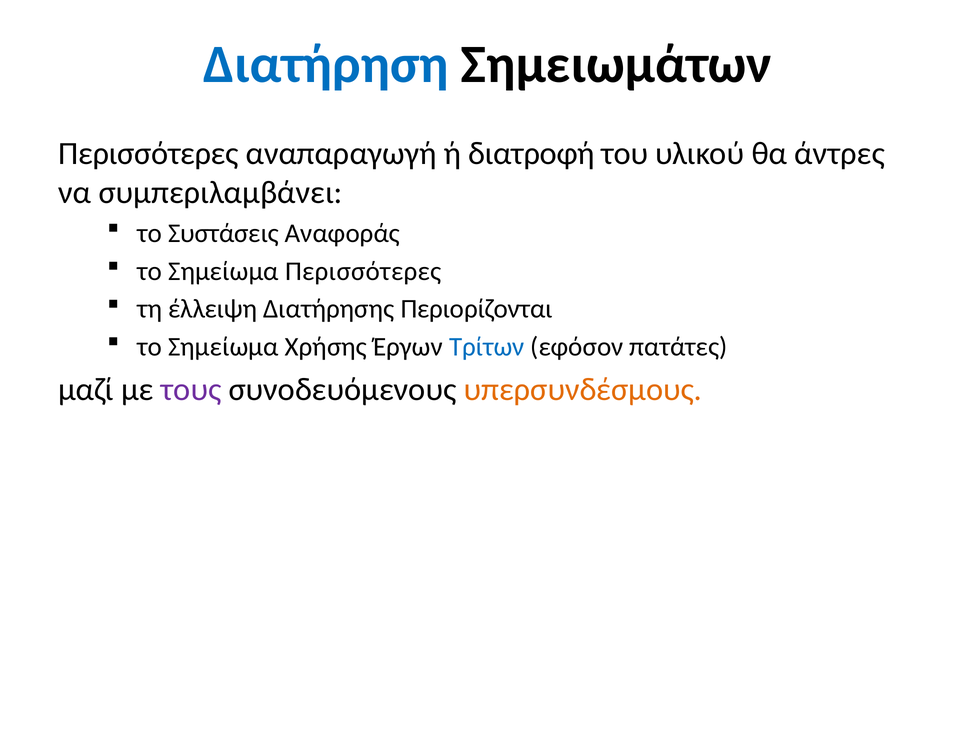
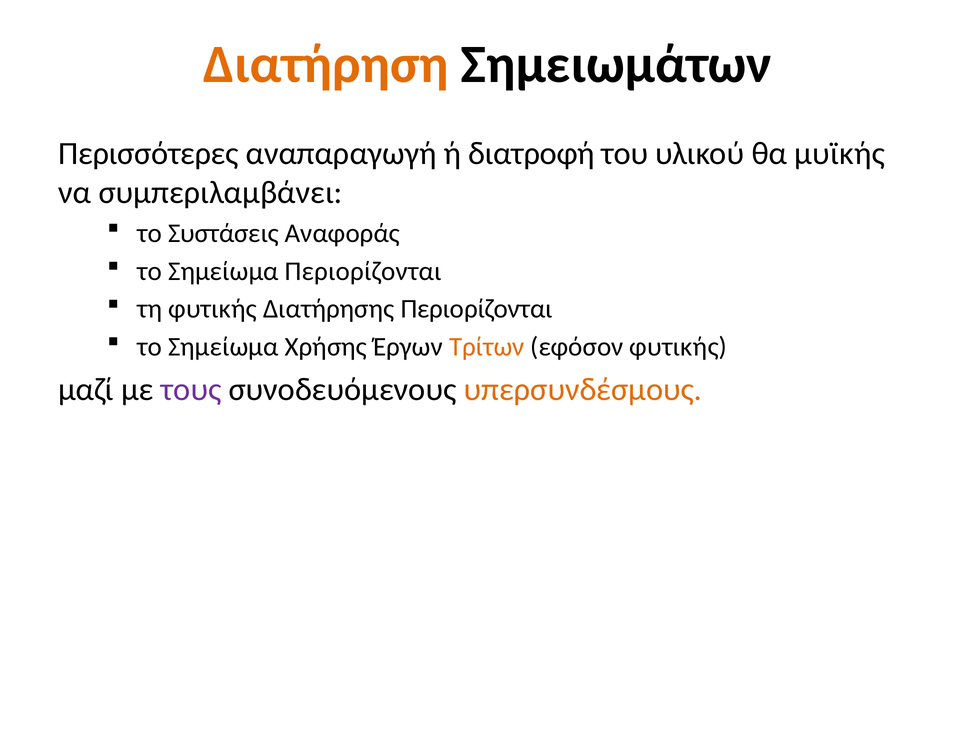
Διατήρηση colour: blue -> orange
άντρες: άντρες -> μυϊκής
Σημείωμα Περισσότερες: Περισσότερες -> Περιορίζονται
τη έλλειψη: έλλειψη -> φυτικής
Τρίτων colour: blue -> orange
εφόσον πατάτες: πατάτες -> φυτικής
